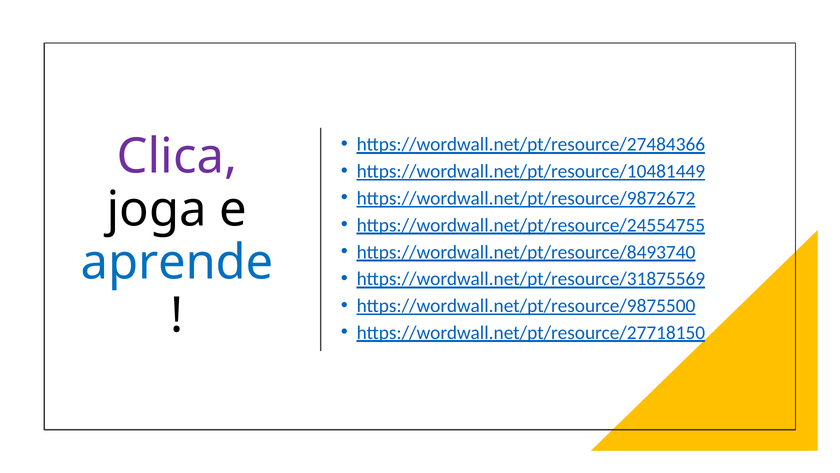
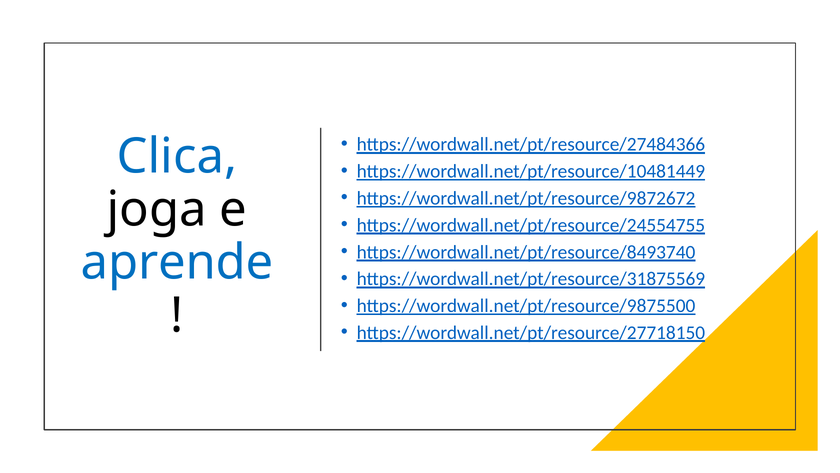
Clica colour: purple -> blue
